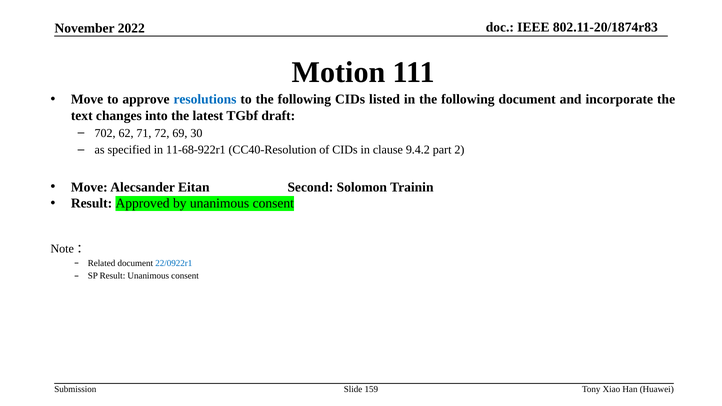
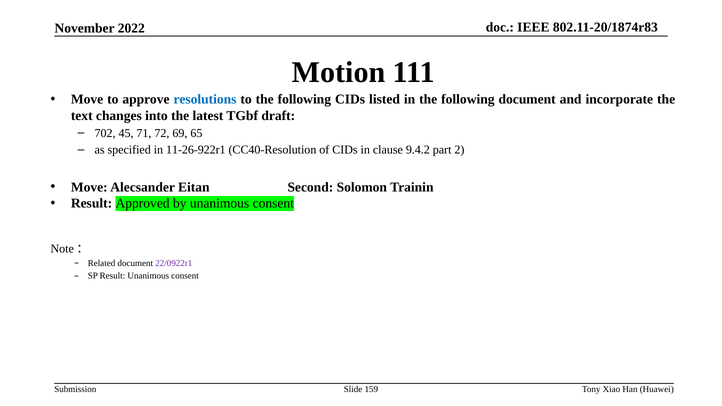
62: 62 -> 45
30: 30 -> 65
11-68-922r1: 11-68-922r1 -> 11-26-922r1
22/0922r1 colour: blue -> purple
